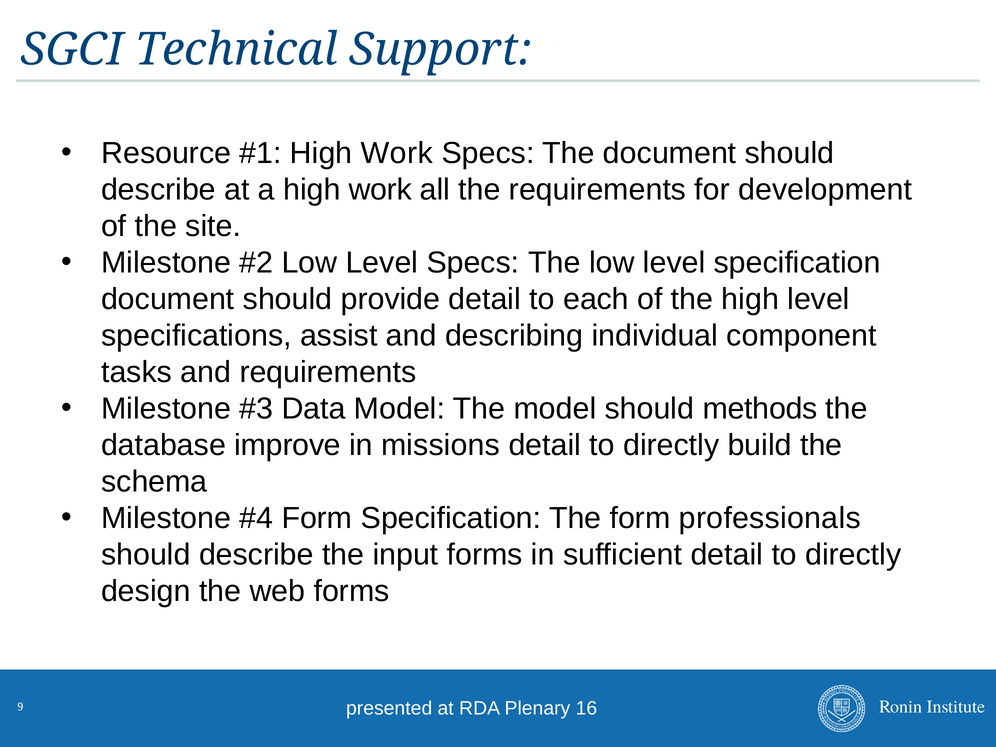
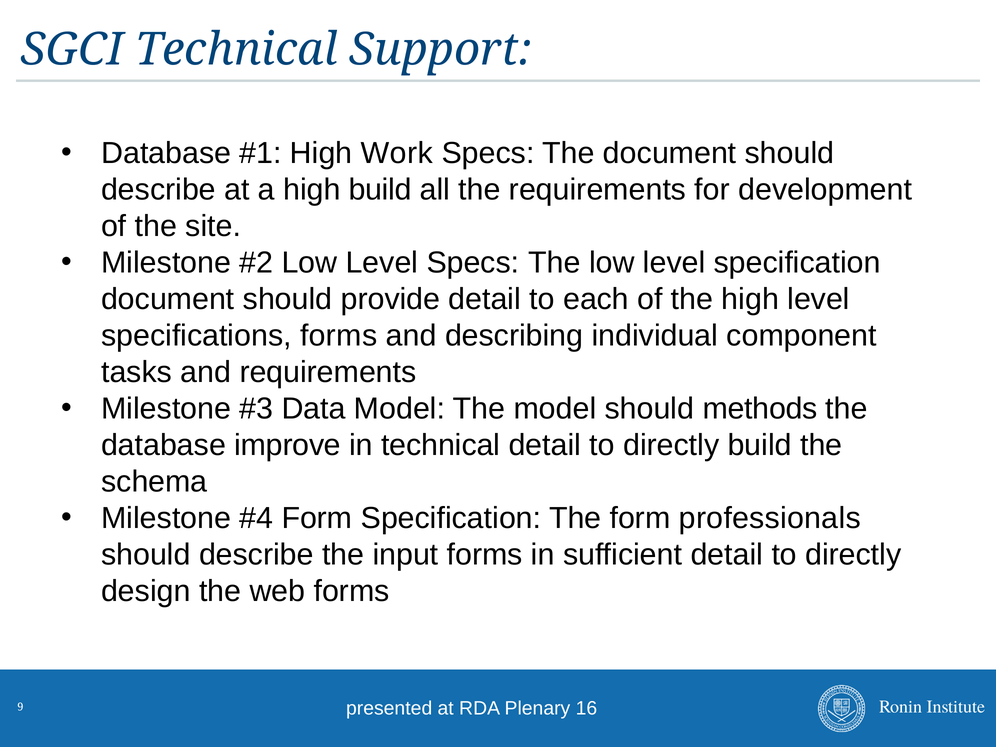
Resource at (166, 153): Resource -> Database
a high work: work -> build
specifications assist: assist -> forms
in missions: missions -> technical
